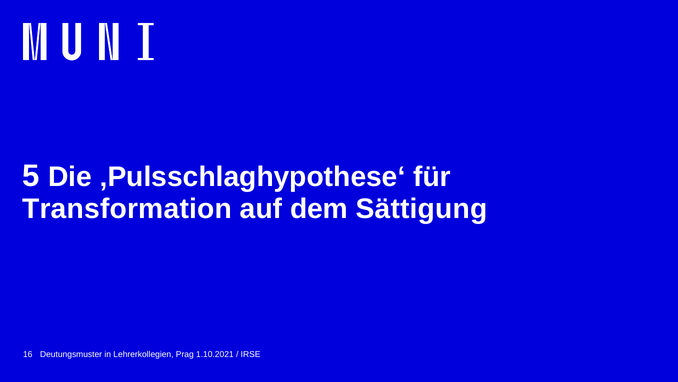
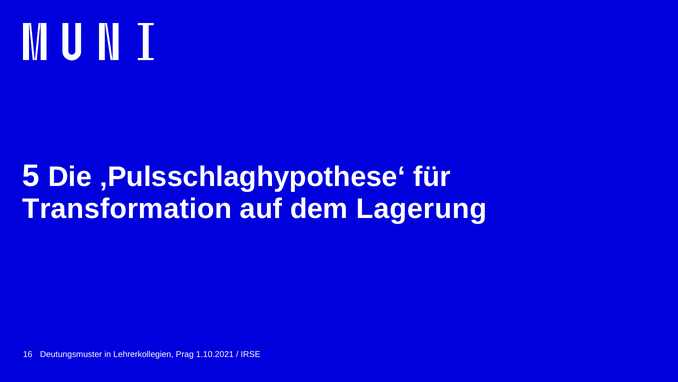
Sättigung: Sättigung -> Lagerung
